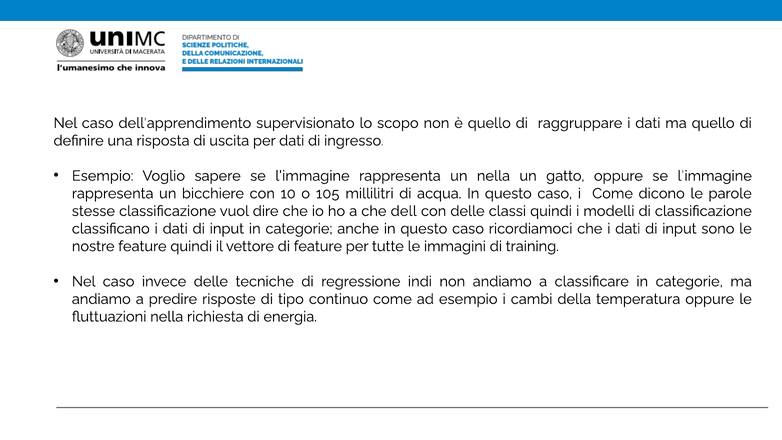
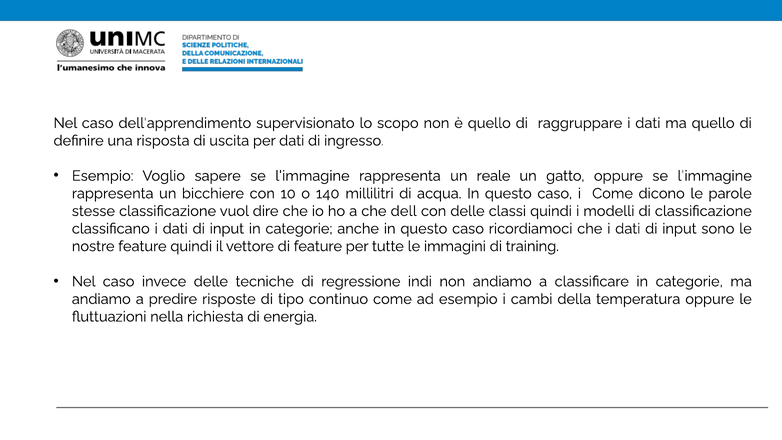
un nella: nella -> reale
105: 105 -> 140
